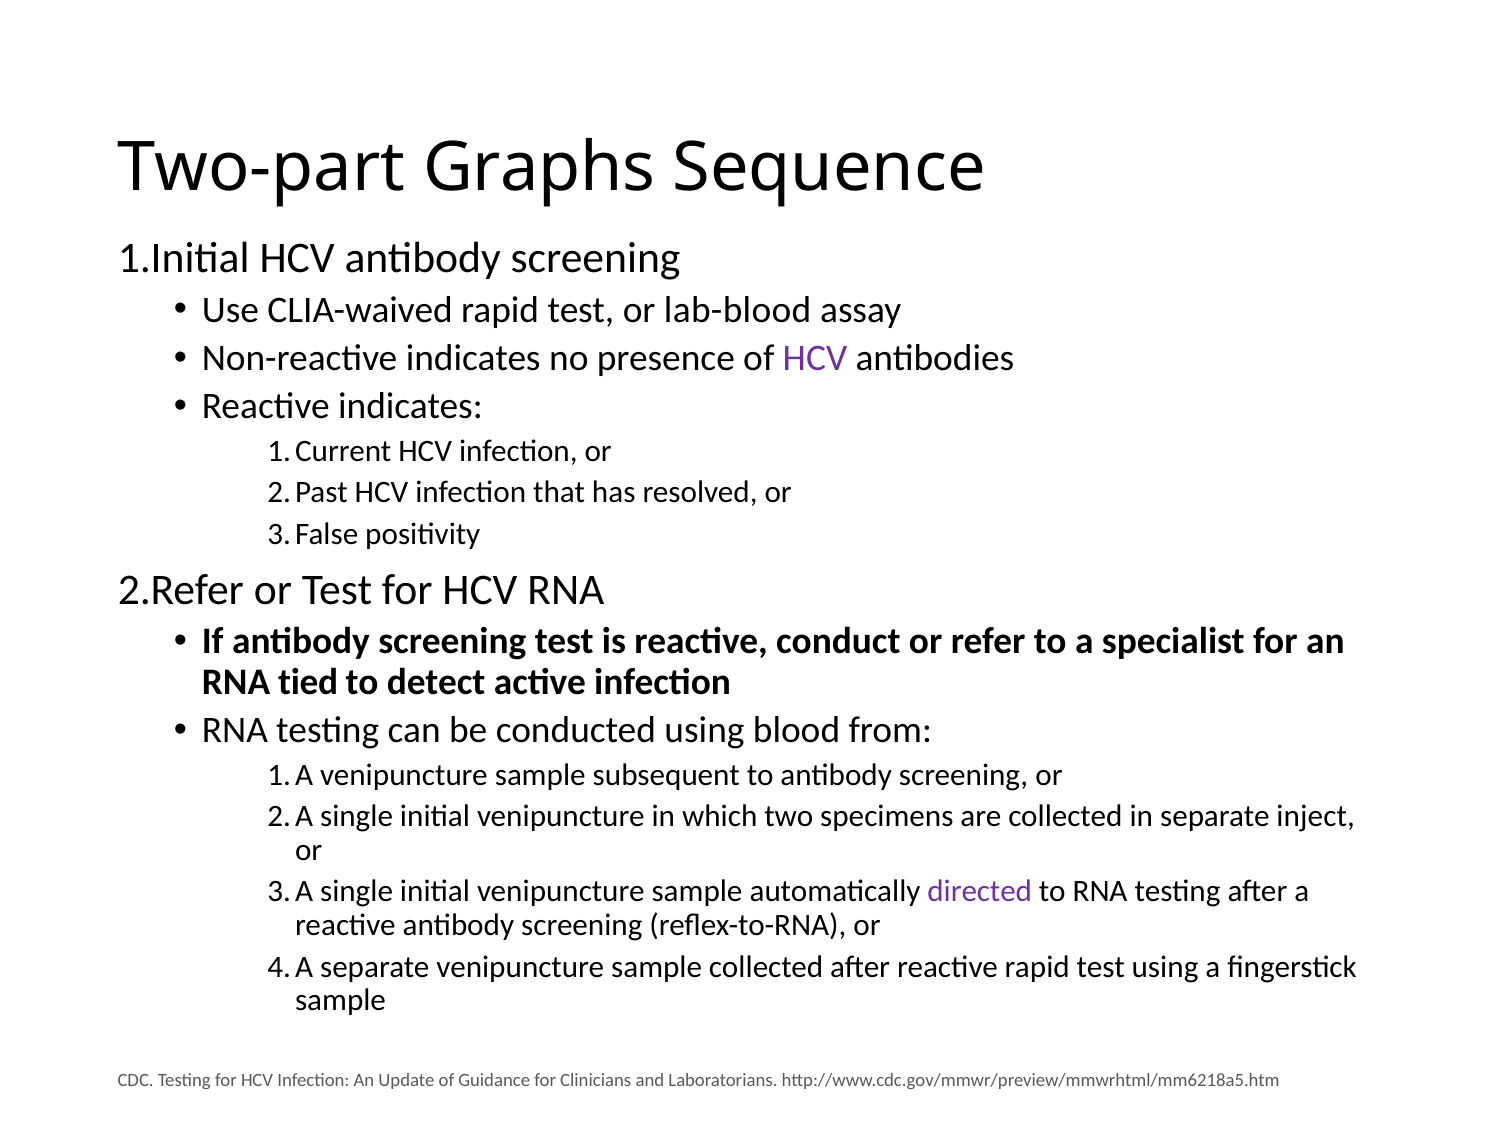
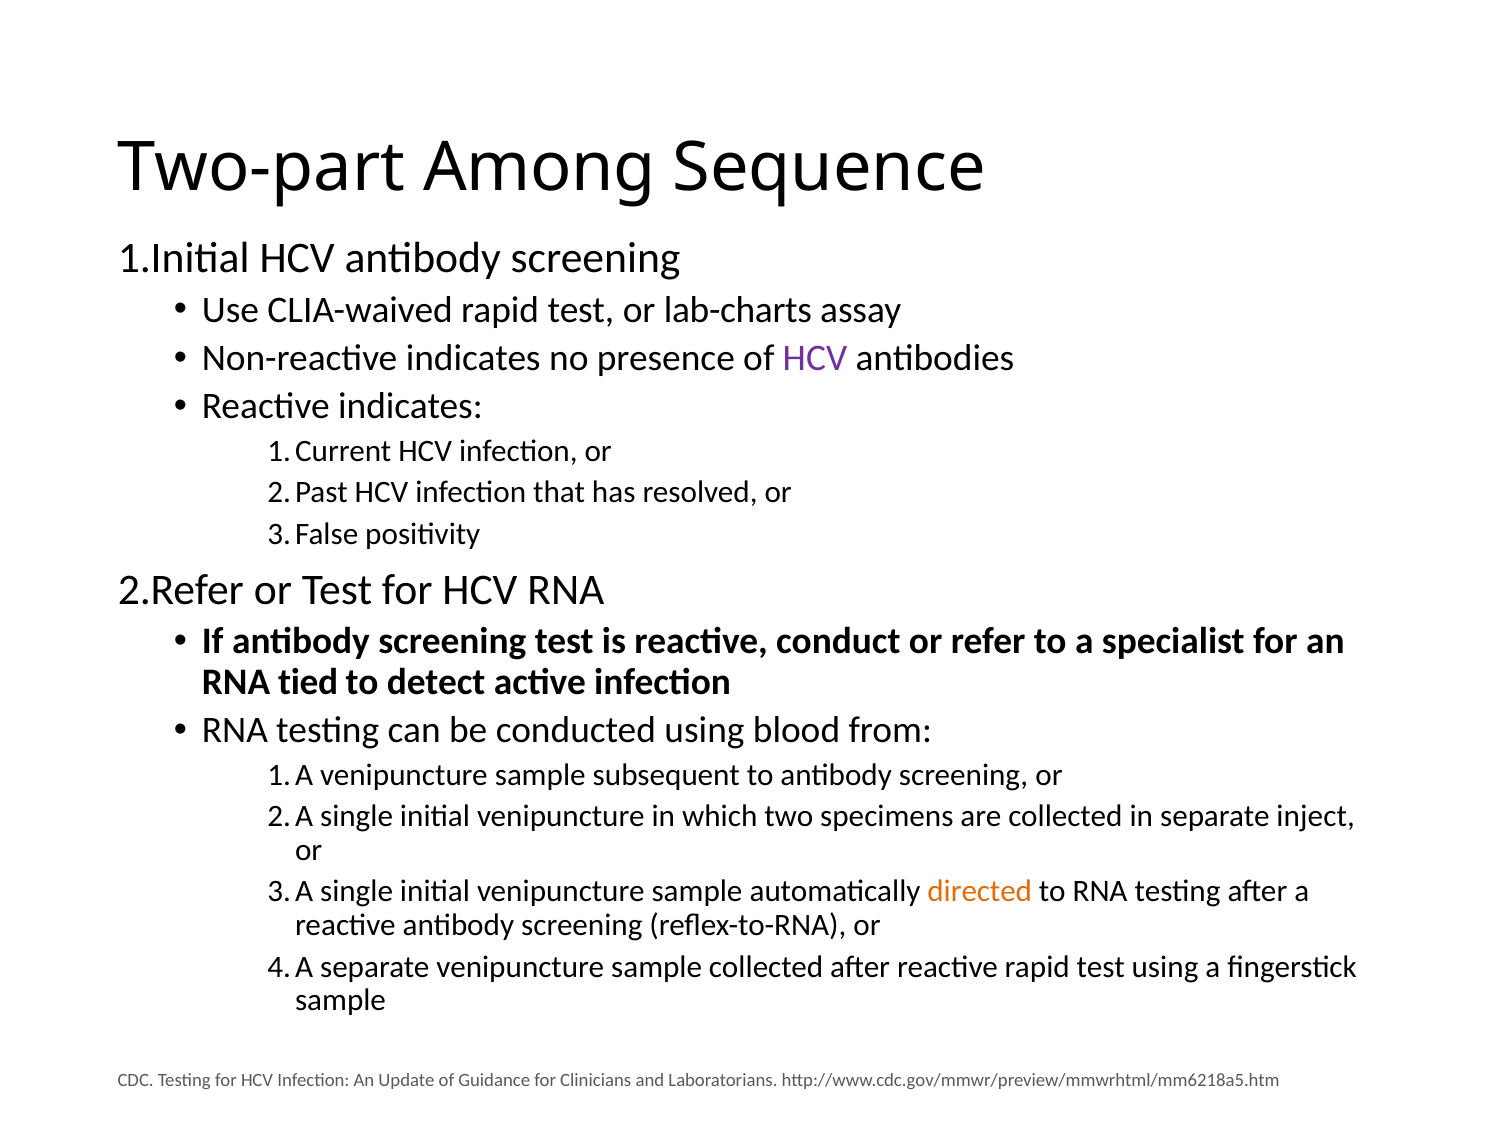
Graphs: Graphs -> Among
lab-blood: lab-blood -> lab-charts
directed colour: purple -> orange
